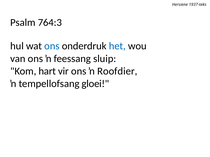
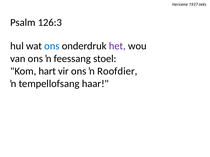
764:3: 764:3 -> 126:3
het colour: blue -> purple
sluip: sluip -> stoel
gloei: gloei -> haar
